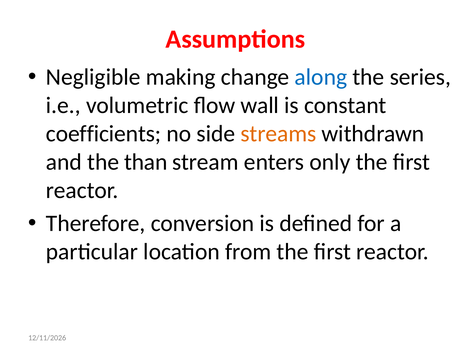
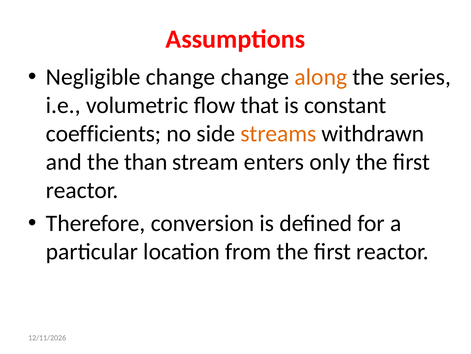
Negligible making: making -> change
along colour: blue -> orange
wall: wall -> that
